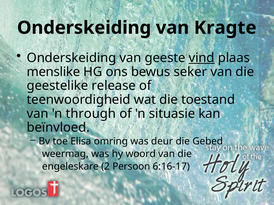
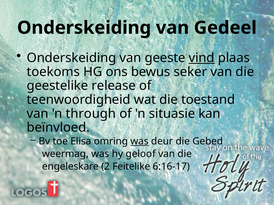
Kragte: Kragte -> Gedeel
menslike: menslike -> toekoms
was at (140, 142) underline: none -> present
woord: woord -> geloof
Persoon: Persoon -> Feitelike
